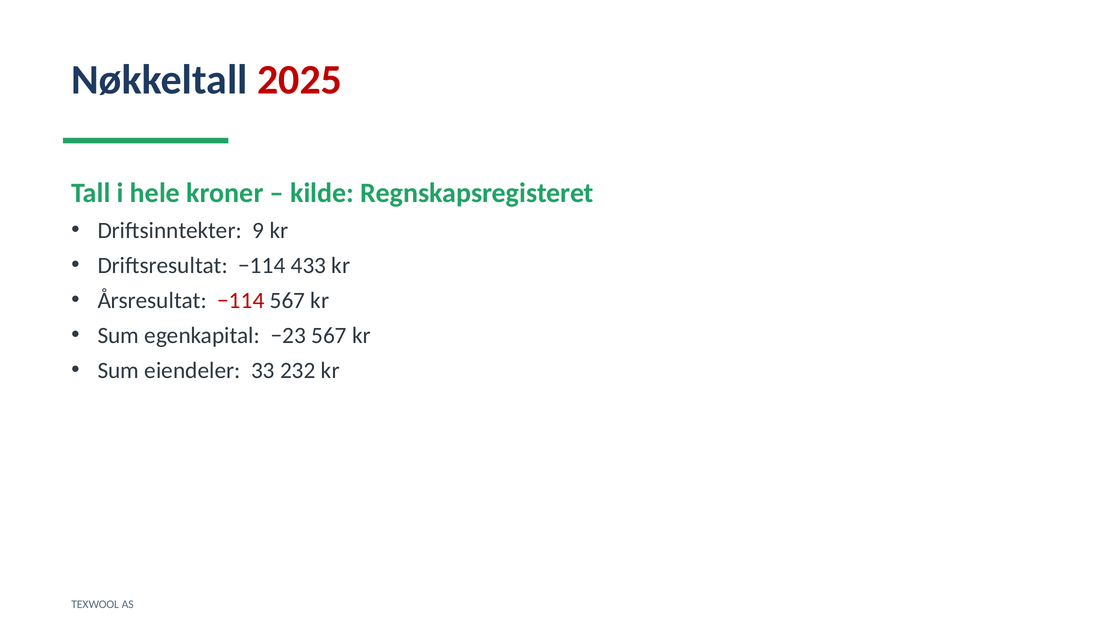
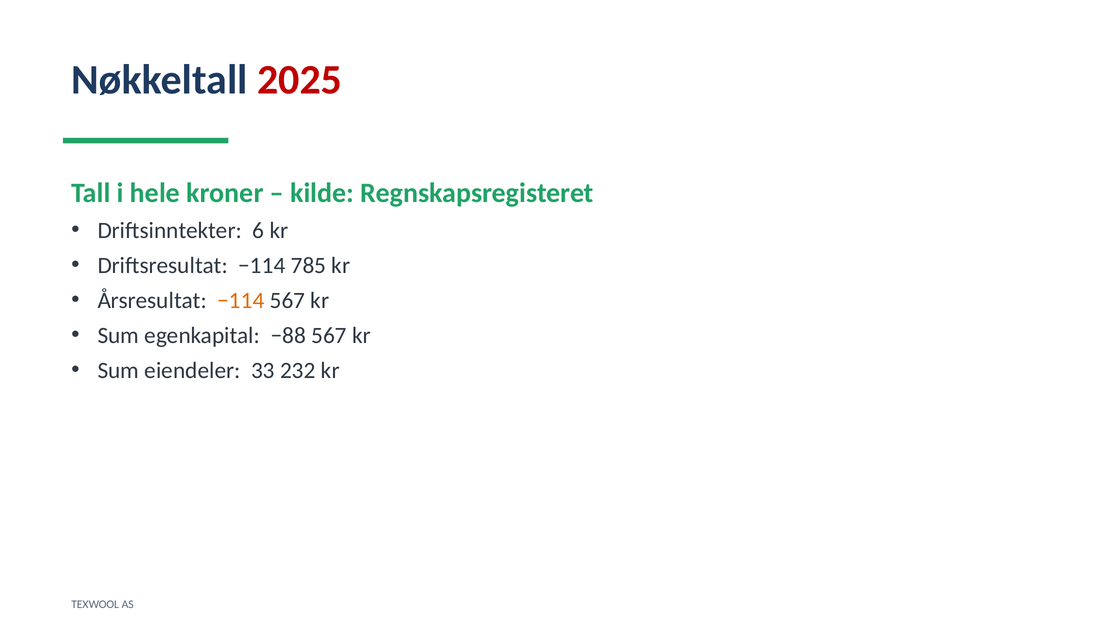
9: 9 -> 6
433: 433 -> 785
−114 at (241, 300) colour: red -> orange
−23: −23 -> −88
